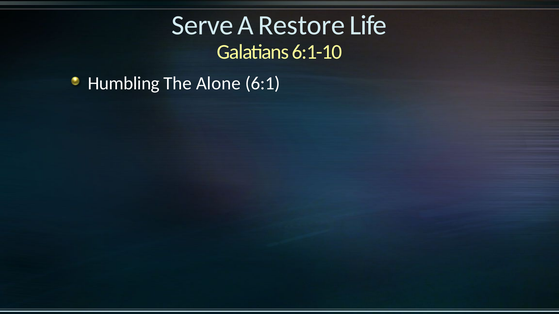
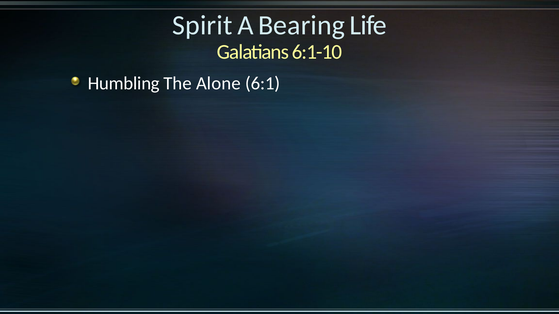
Serve: Serve -> Spirit
Restore: Restore -> Bearing
